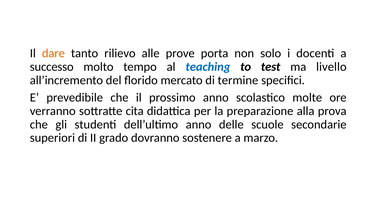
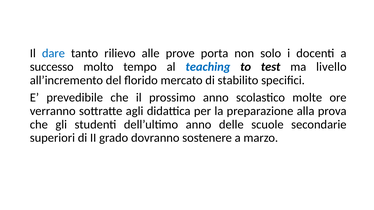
dare colour: orange -> blue
termine: termine -> stabilito
cita: cita -> agli
